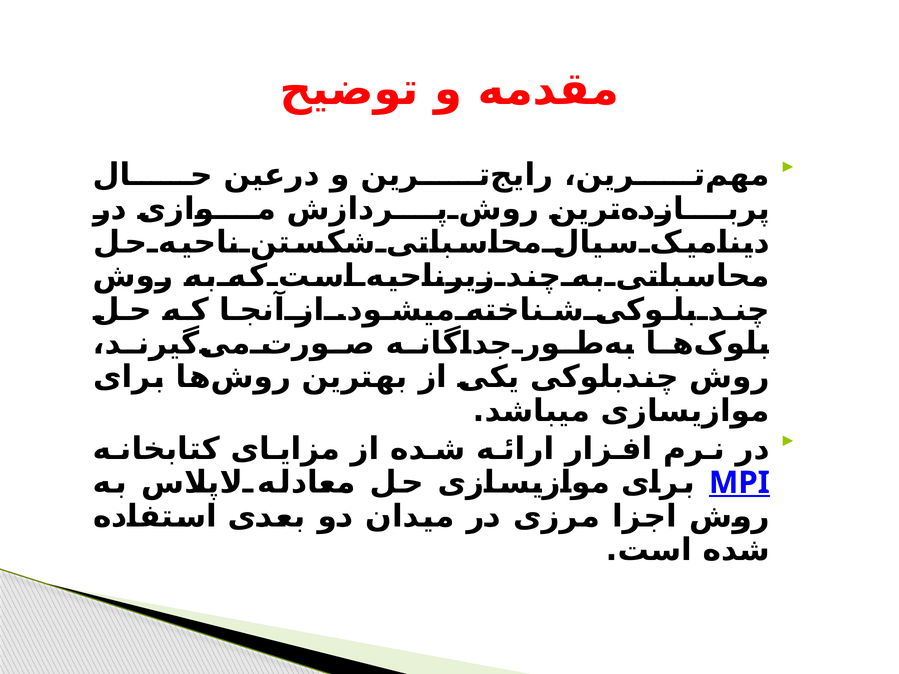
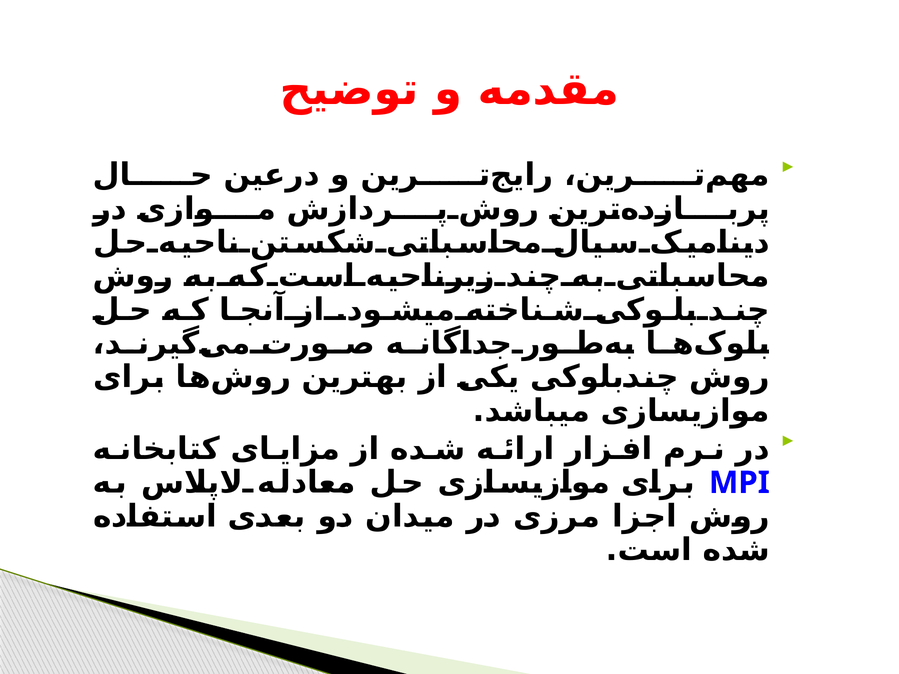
MPI underline: present -> none
